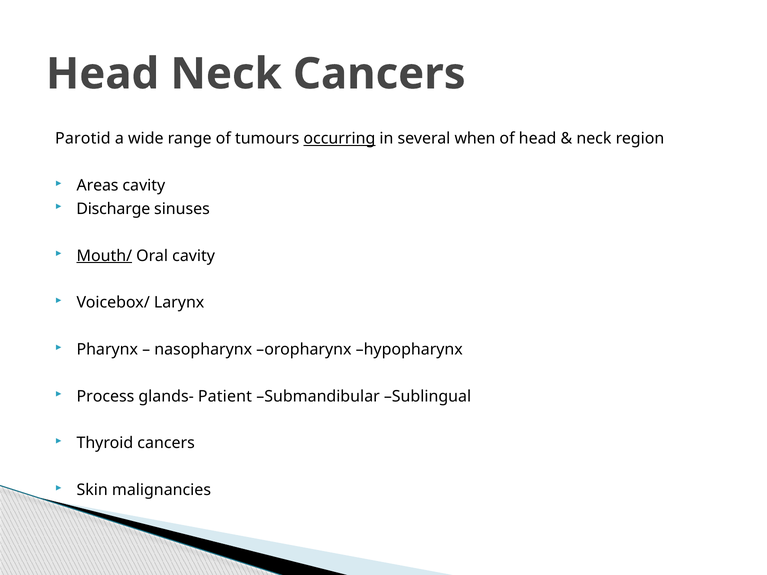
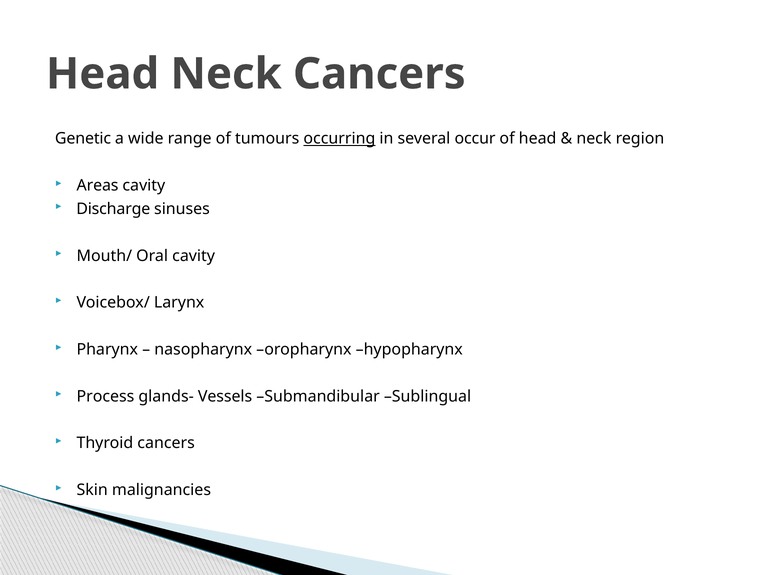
Parotid: Parotid -> Genetic
when: when -> occur
Mouth/ underline: present -> none
Patient: Patient -> Vessels
